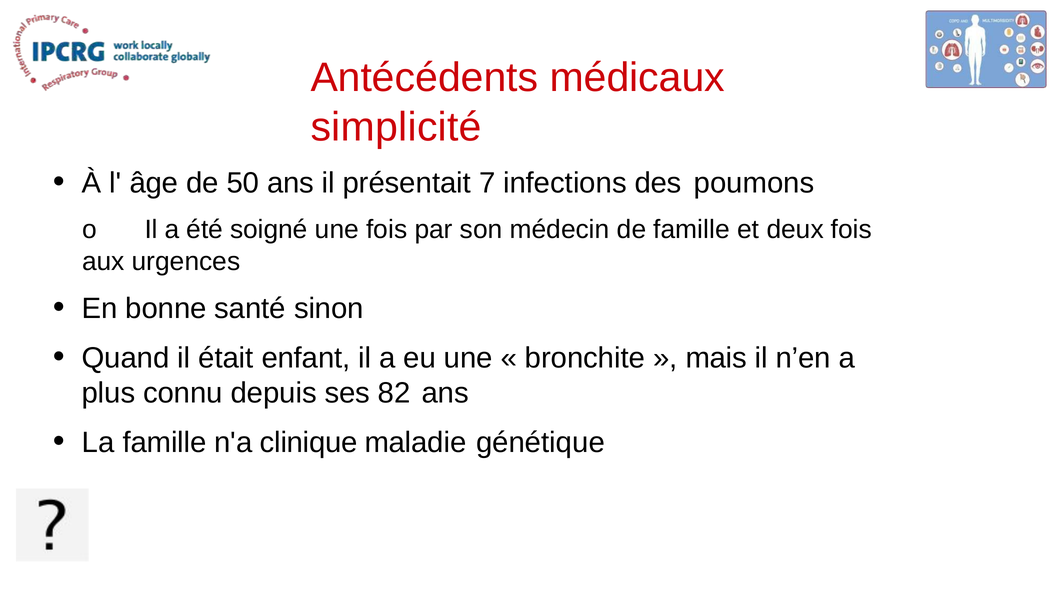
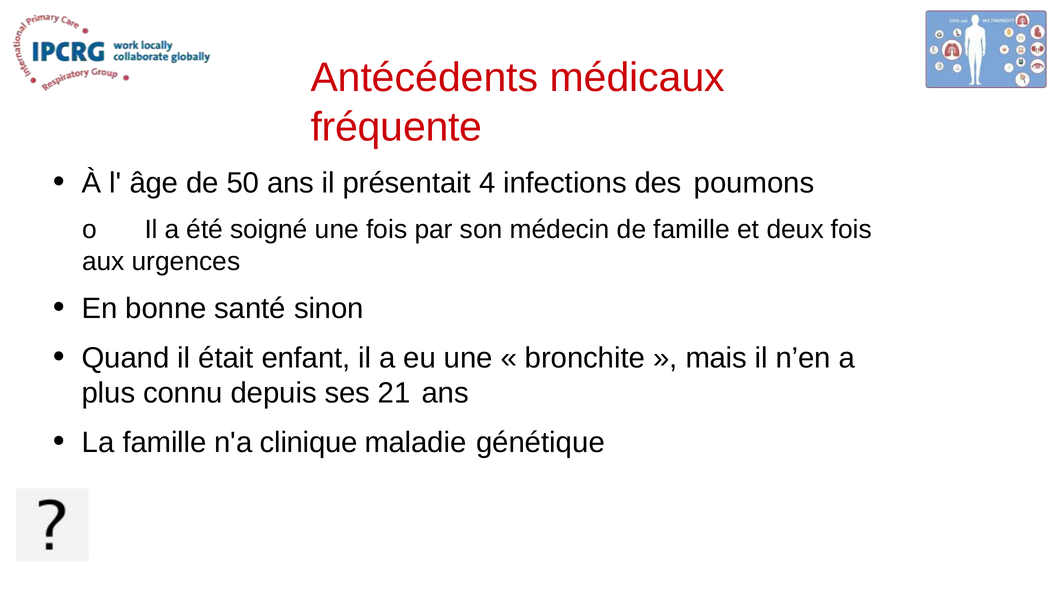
simplicité: simplicité -> fréquente
7: 7 -> 4
82: 82 -> 21
